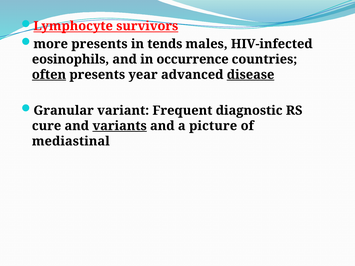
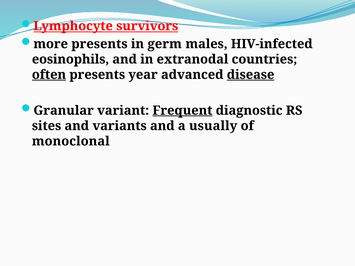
tends: tends -> germ
occurrence: occurrence -> extranodal
Frequent underline: none -> present
cure: cure -> sites
variants underline: present -> none
picture: picture -> usually
mediastinal: mediastinal -> monoclonal
